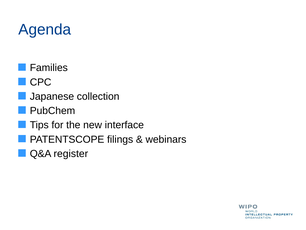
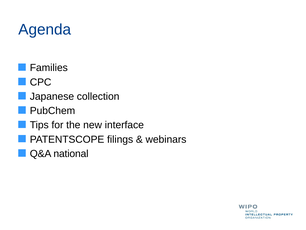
register: register -> national
